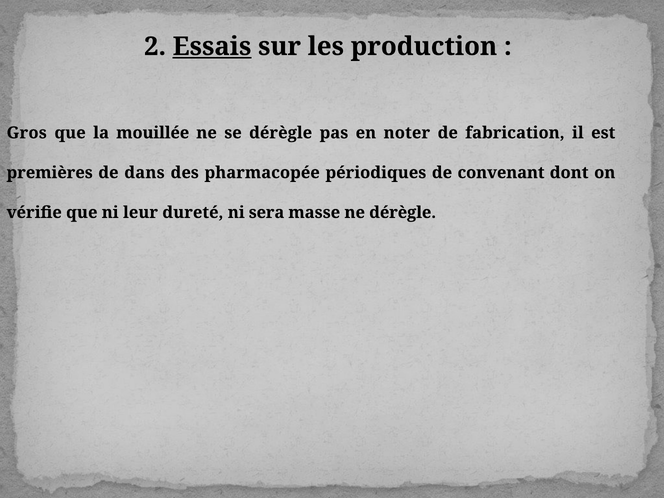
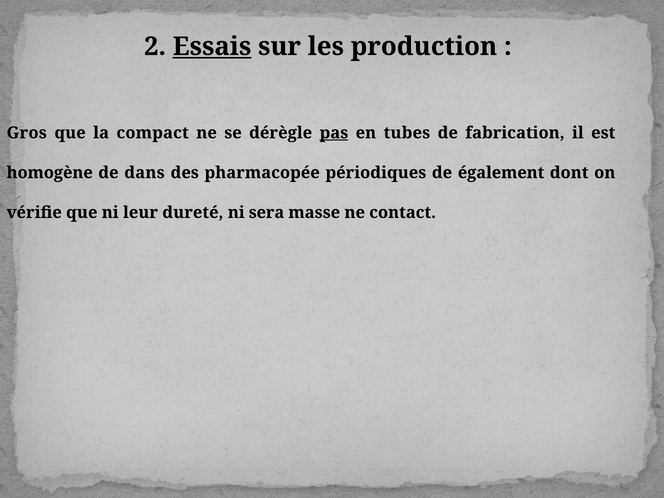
mouillée: mouillée -> compact
pas underline: none -> present
noter: noter -> tubes
premières: premières -> homogène
convenant: convenant -> également
ne dérègle: dérègle -> contact
